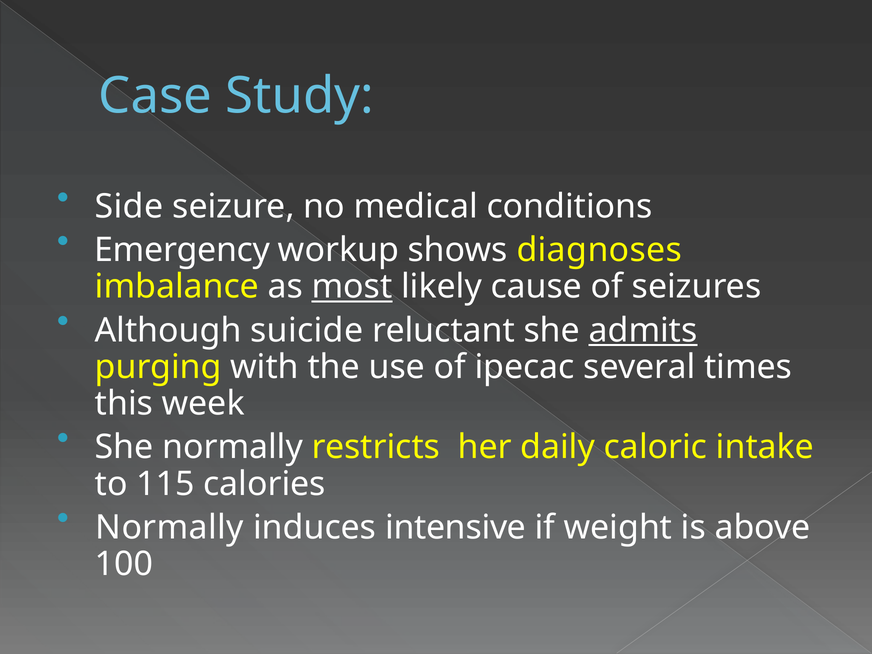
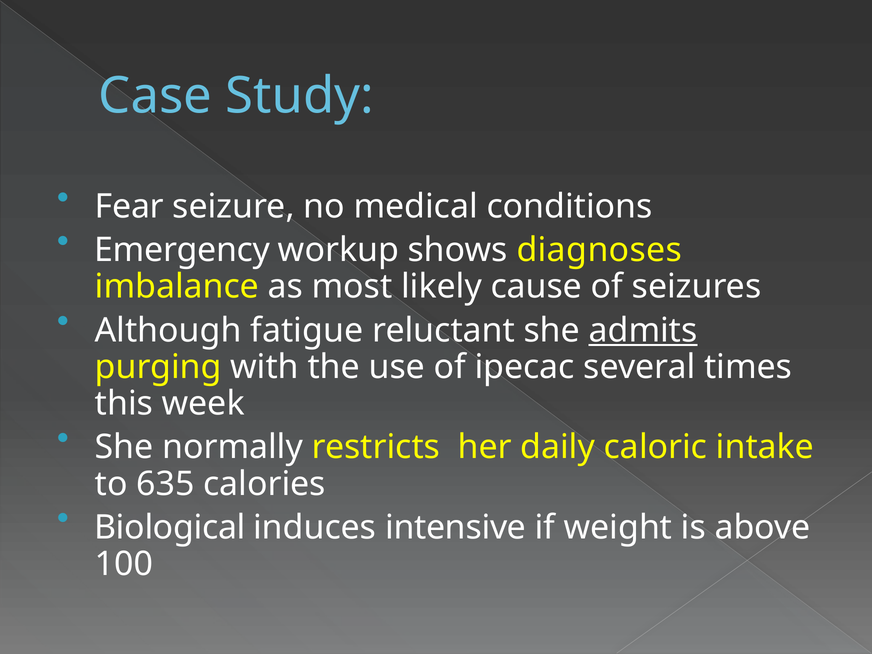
Side: Side -> Fear
most underline: present -> none
suicide: suicide -> fatigue
115: 115 -> 635
Normally at (170, 527): Normally -> Biological
